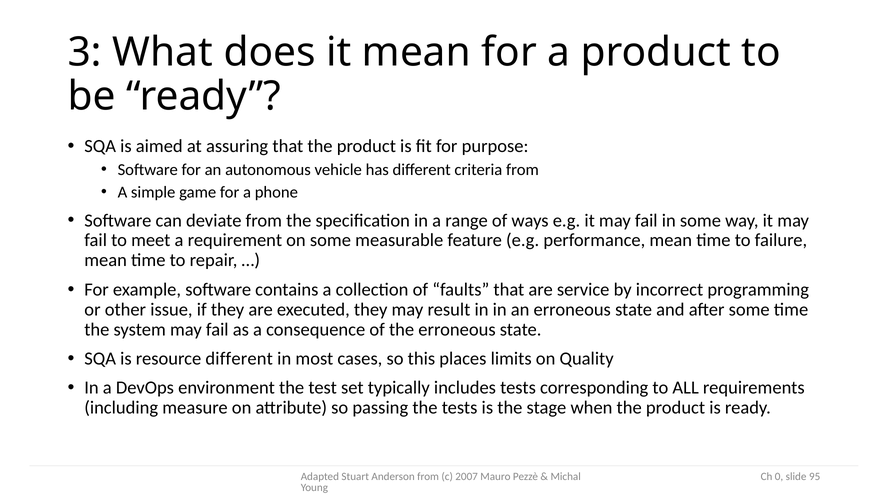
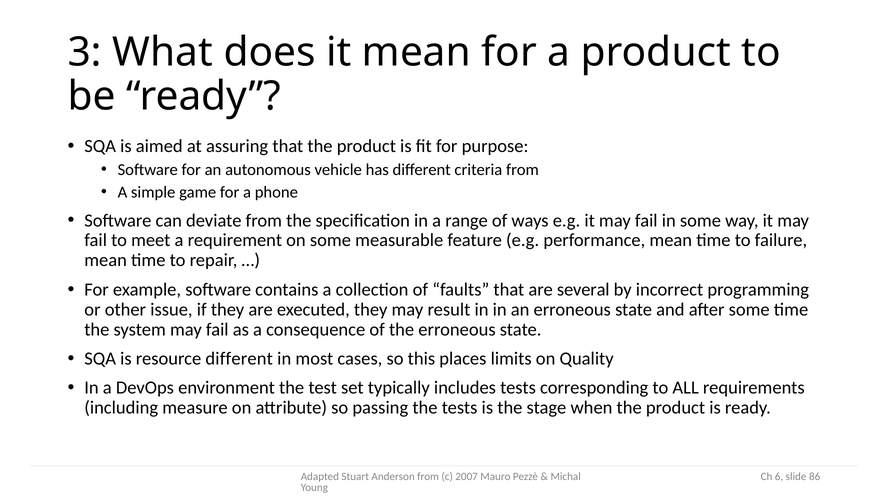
service: service -> several
0: 0 -> 6
95: 95 -> 86
